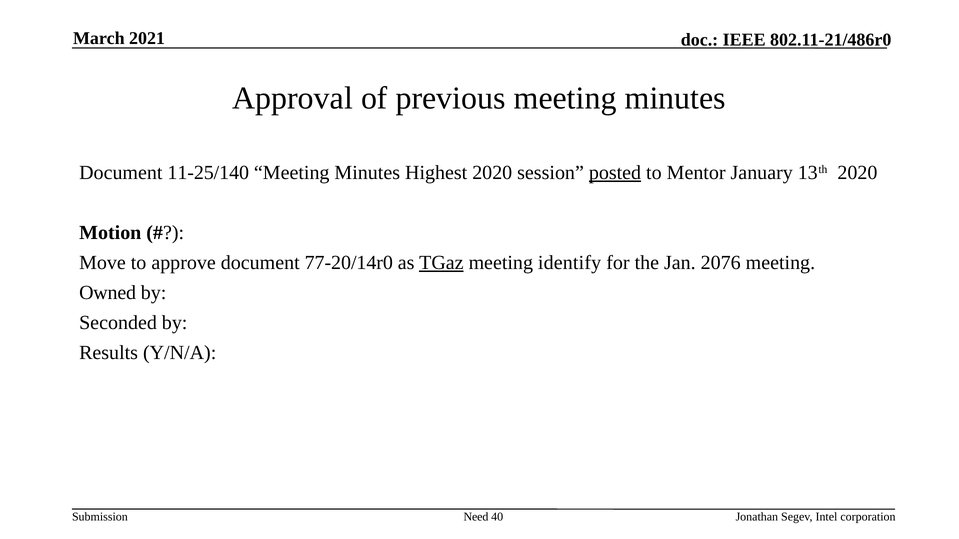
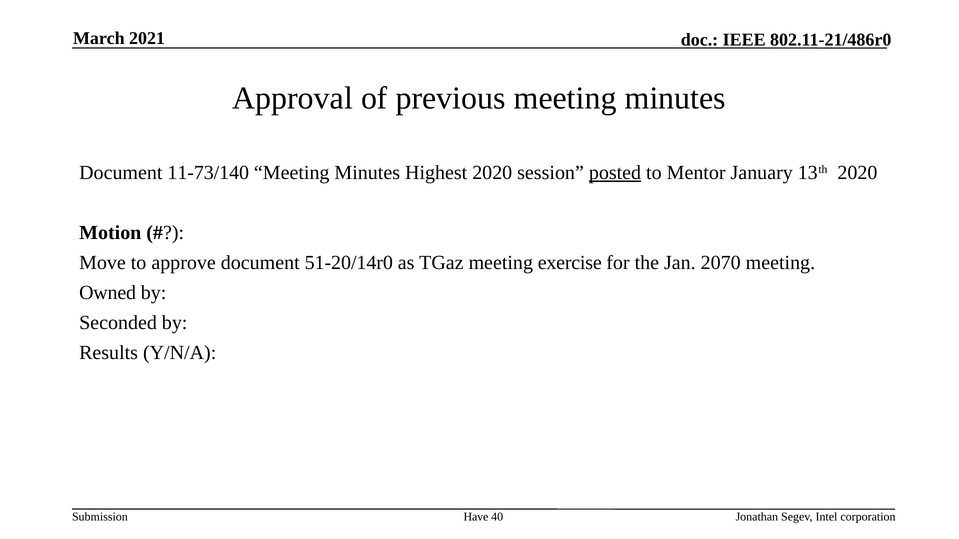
11-25/140: 11-25/140 -> 11-73/140
77-20/14r0: 77-20/14r0 -> 51-20/14r0
TGaz underline: present -> none
identify: identify -> exercise
2076: 2076 -> 2070
Need: Need -> Have
